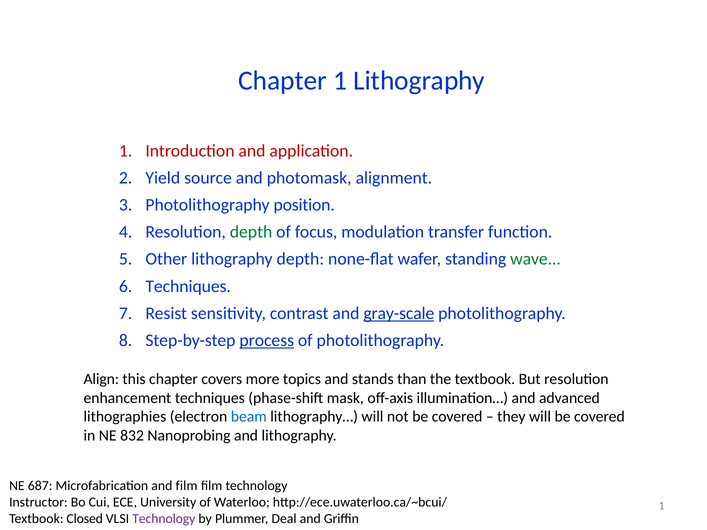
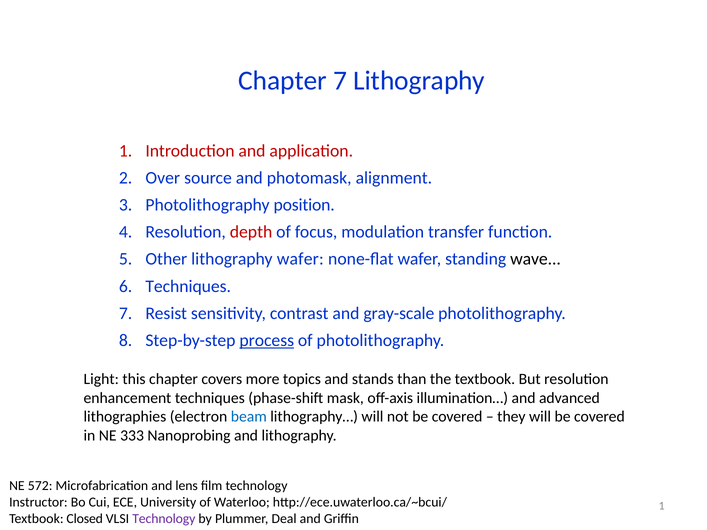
Chapter 1: 1 -> 7
Yield: Yield -> Over
depth at (251, 232) colour: green -> red
lithography depth: depth -> wafer
wave colour: green -> black
gray-scale underline: present -> none
Align: Align -> Light
832: 832 -> 333
687: 687 -> 572
and film: film -> lens
